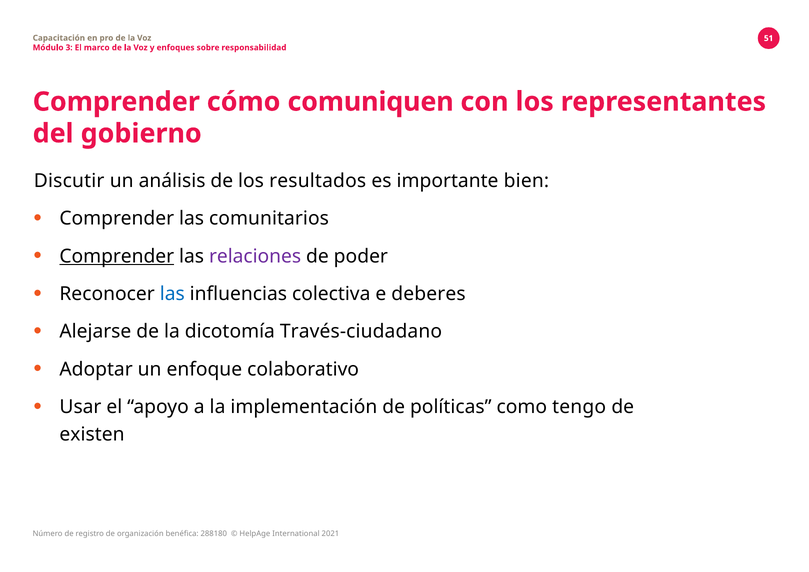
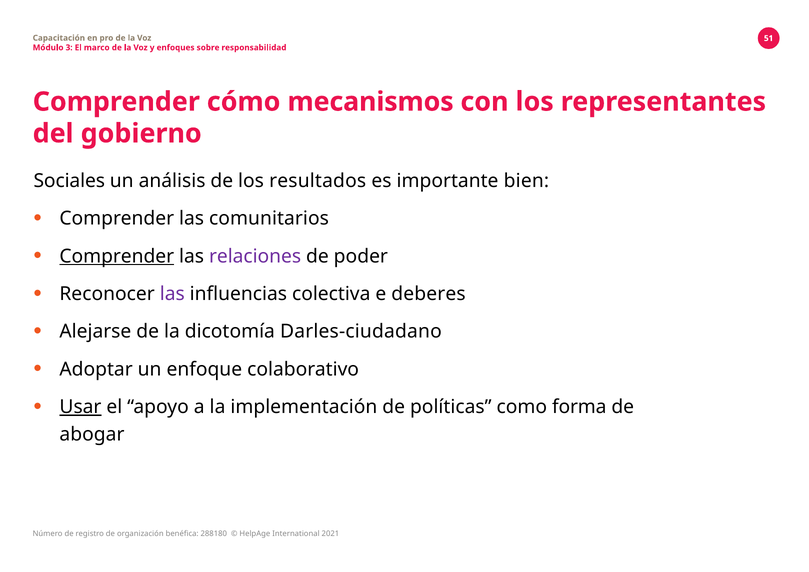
comuniquen: comuniquen -> mecanismos
Discutir: Discutir -> Sociales
las at (172, 294) colour: blue -> purple
Través-ciudadano: Través-ciudadano -> Darles-ciudadano
Usar underline: none -> present
tengo: tengo -> forma
existen: existen -> abogar
